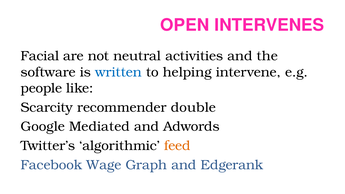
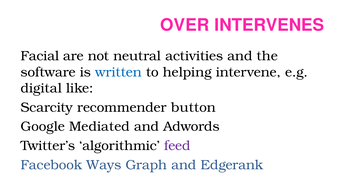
OPEN: OPEN -> OVER
people: people -> digital
double: double -> button
feed colour: orange -> purple
Wage: Wage -> Ways
